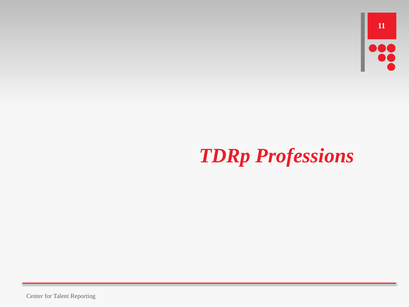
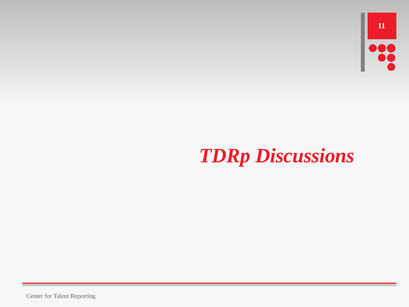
Professions: Professions -> Discussions
